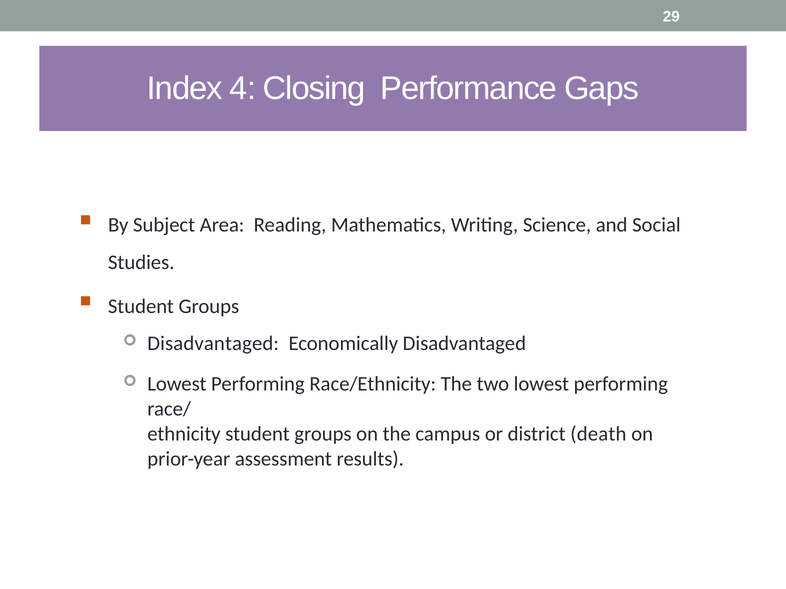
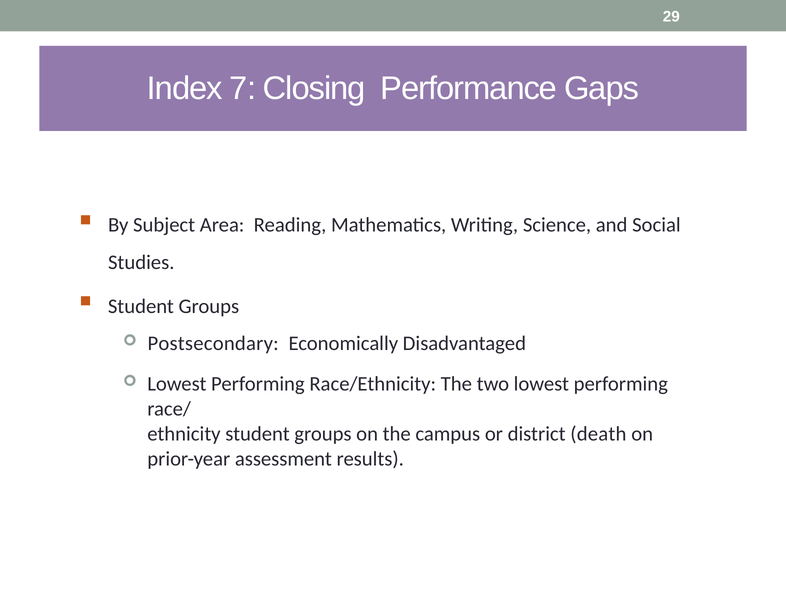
4: 4 -> 7
Disadvantaged at (213, 344): Disadvantaged -> Postsecondary
